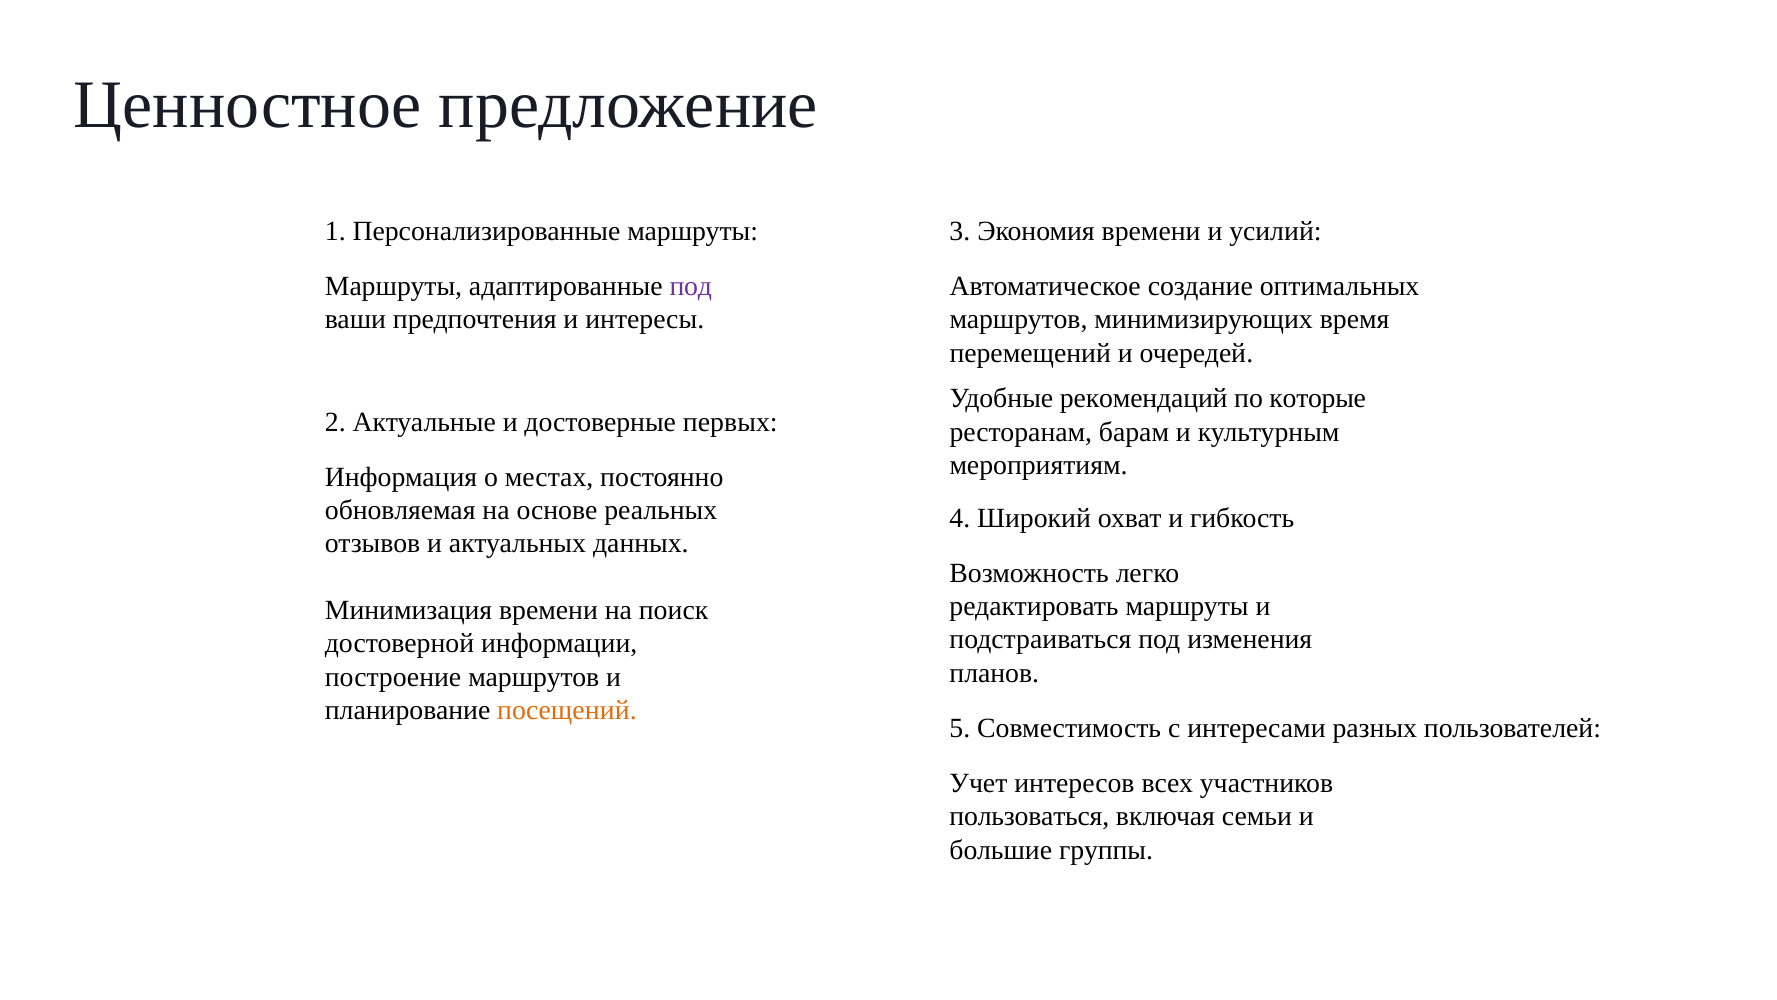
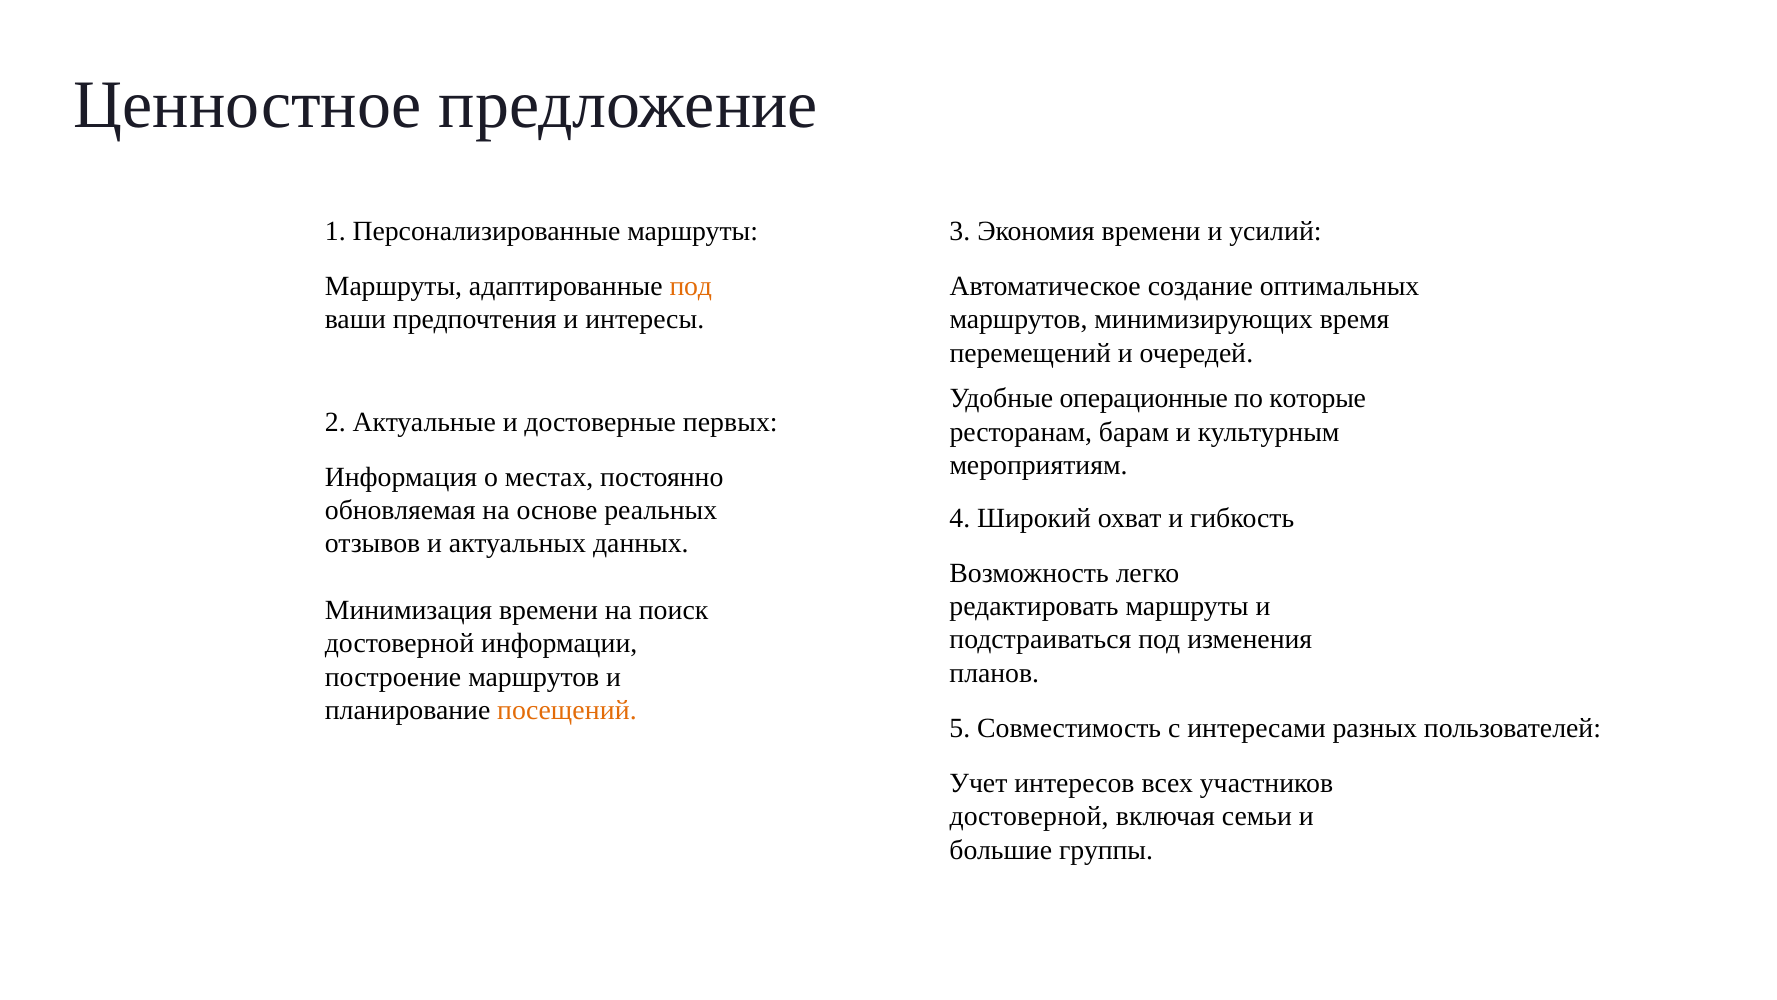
под at (691, 286) colour: purple -> orange
рекомендаций: рекомендаций -> операционные
пользоваться at (1029, 816): пользоваться -> достоверной
